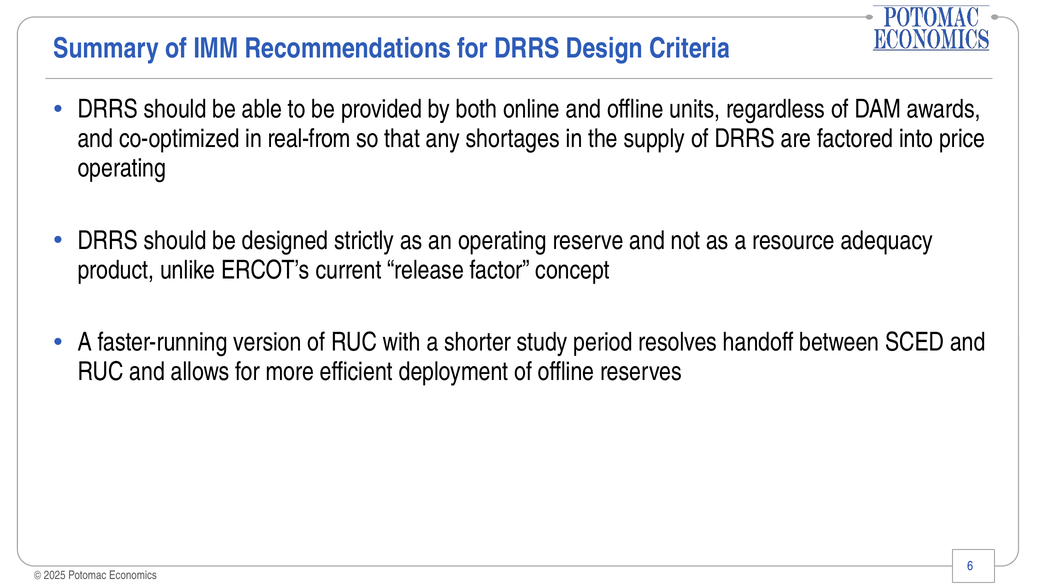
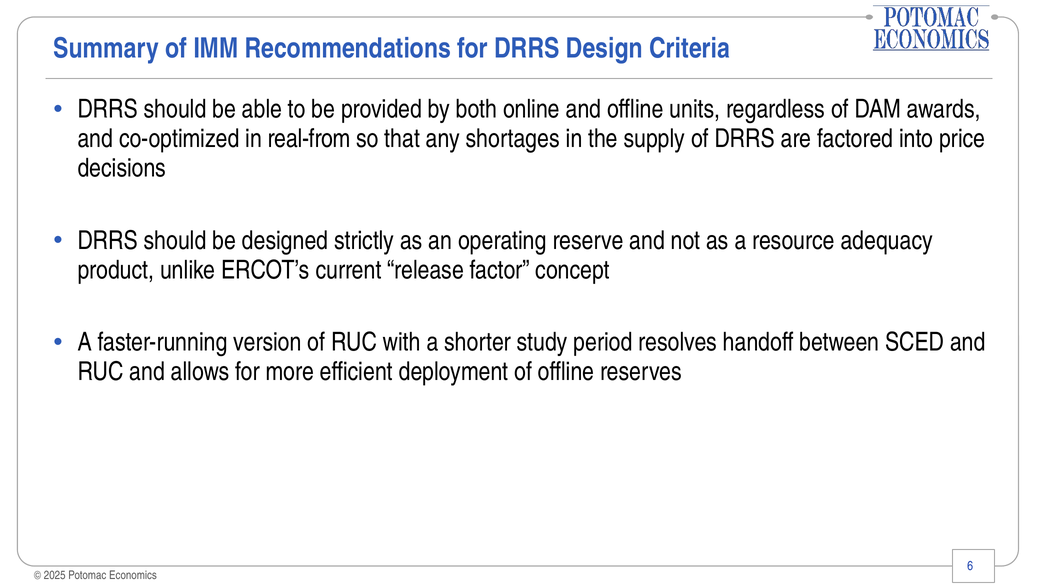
operating at (122, 168): operating -> decisions
